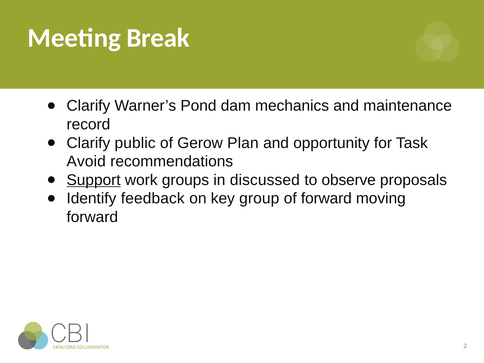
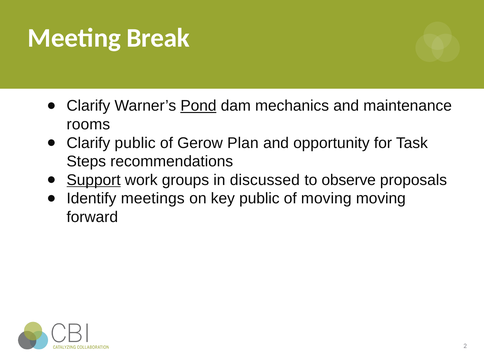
Pond underline: none -> present
record: record -> rooms
Avoid: Avoid -> Steps
feedback: feedback -> meetings
key group: group -> public
of forward: forward -> moving
